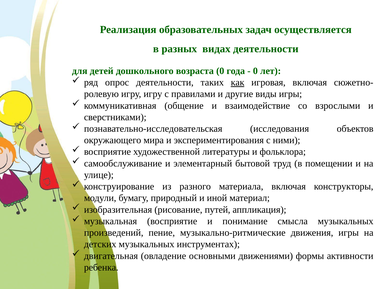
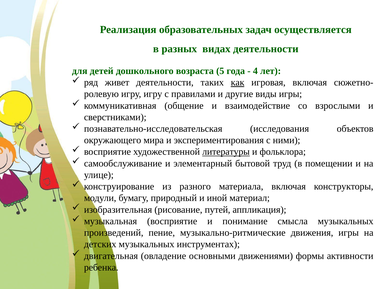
возраста 0: 0 -> 5
0 at (255, 71): 0 -> 4
опрос: опрос -> живет
литературы underline: none -> present
